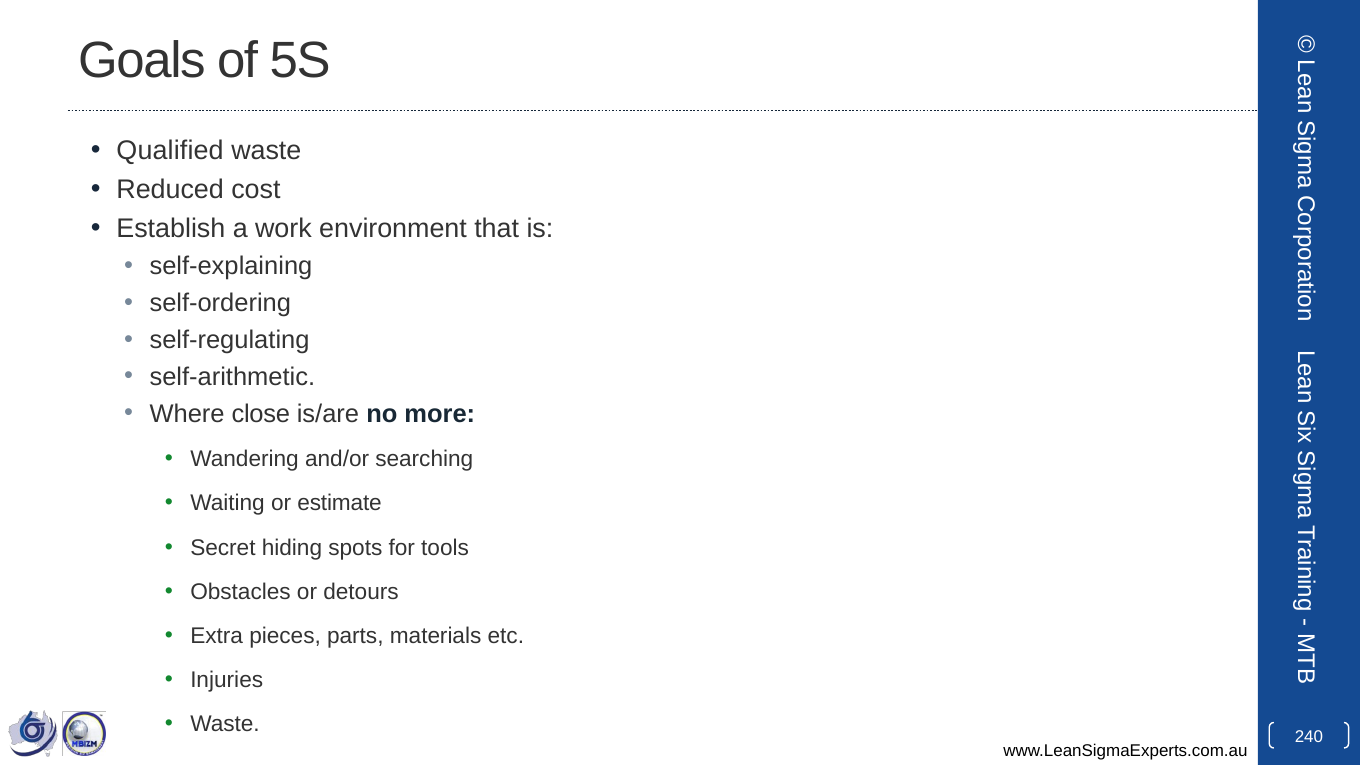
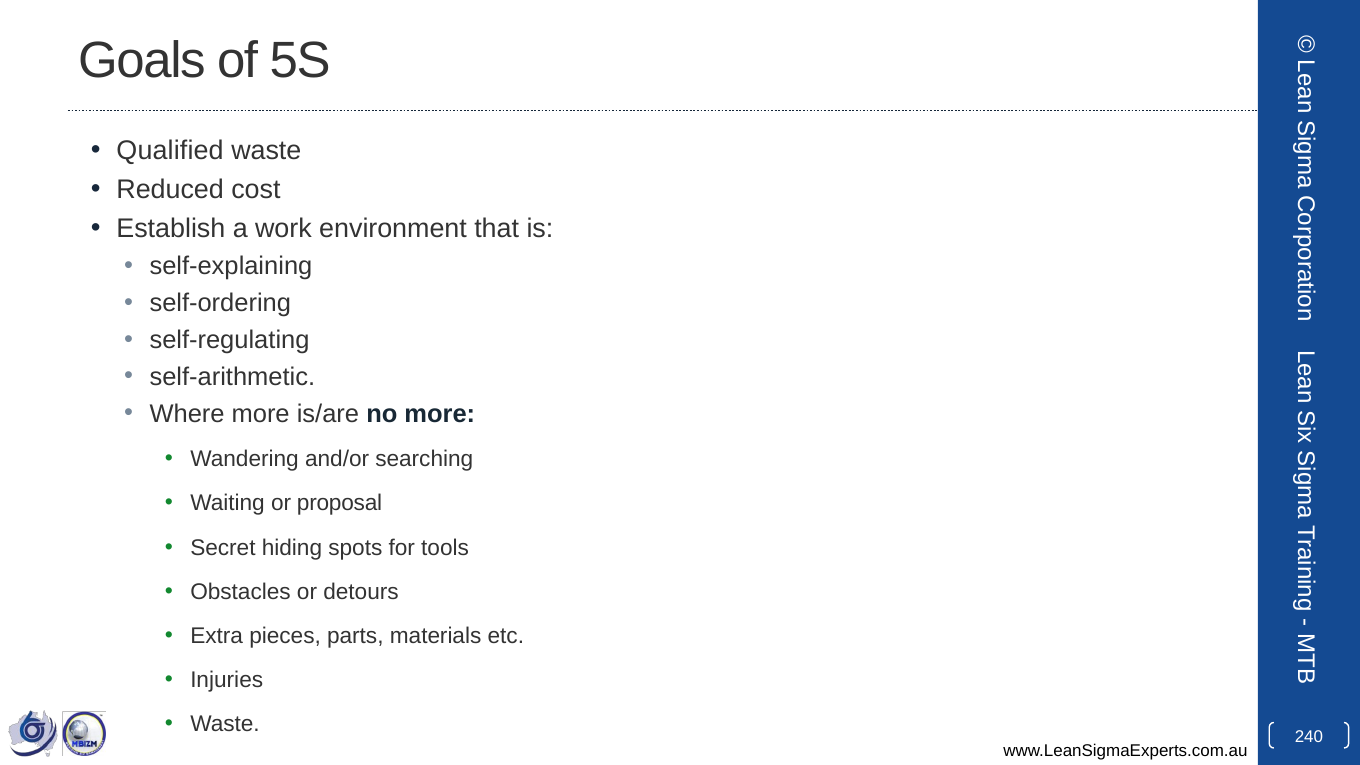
Where close: close -> more
estimate: estimate -> proposal
